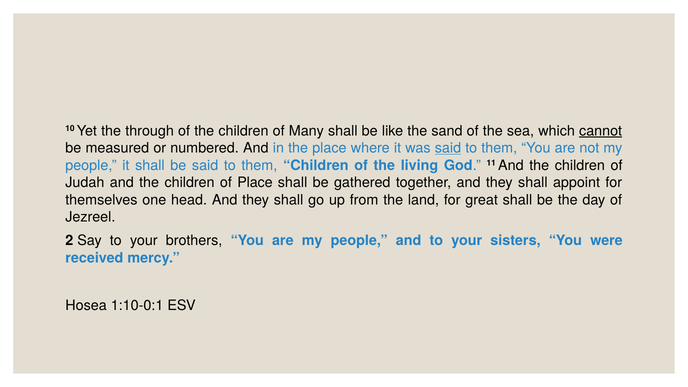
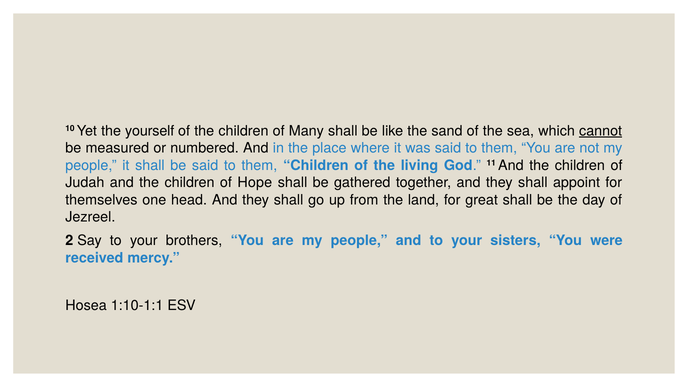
through: through -> yourself
said at (448, 148) underline: present -> none
of Place: Place -> Hope
1:10-0:1: 1:10-0:1 -> 1:10-1:1
